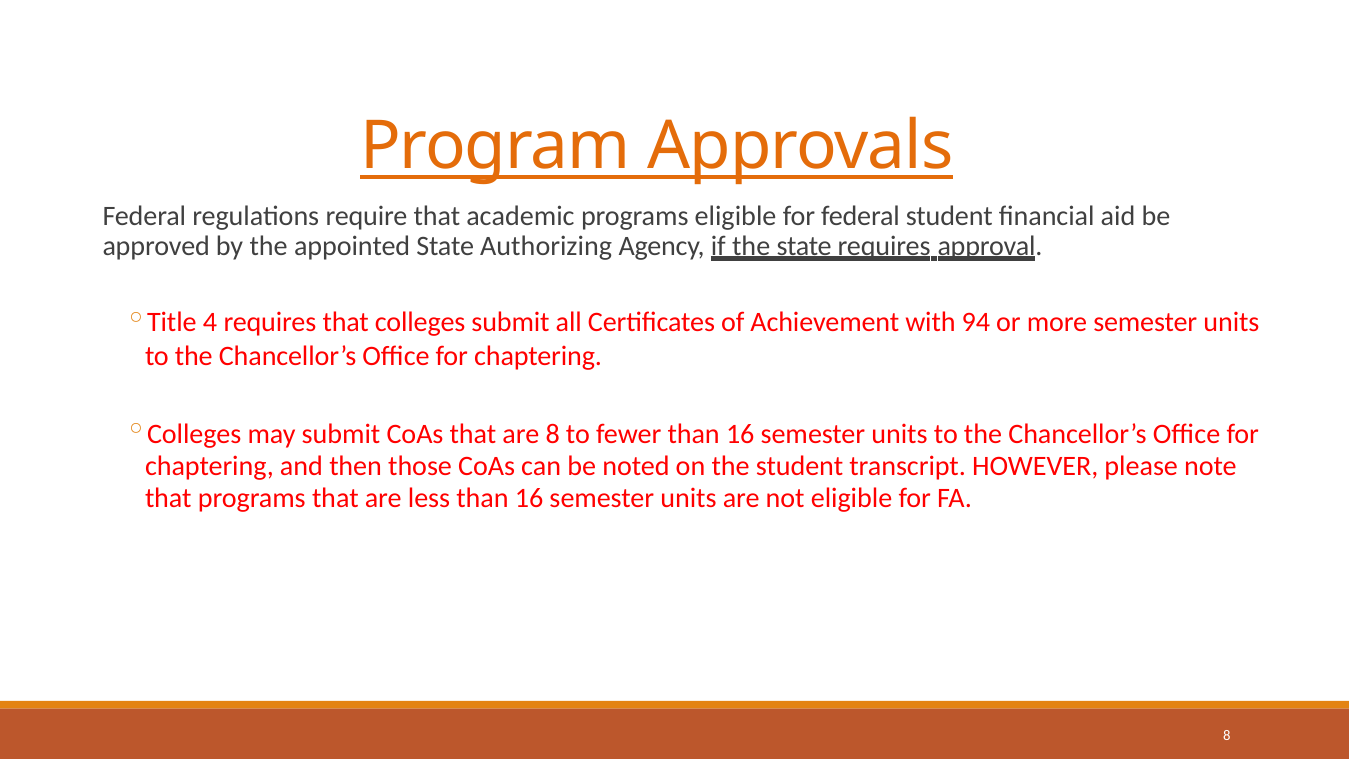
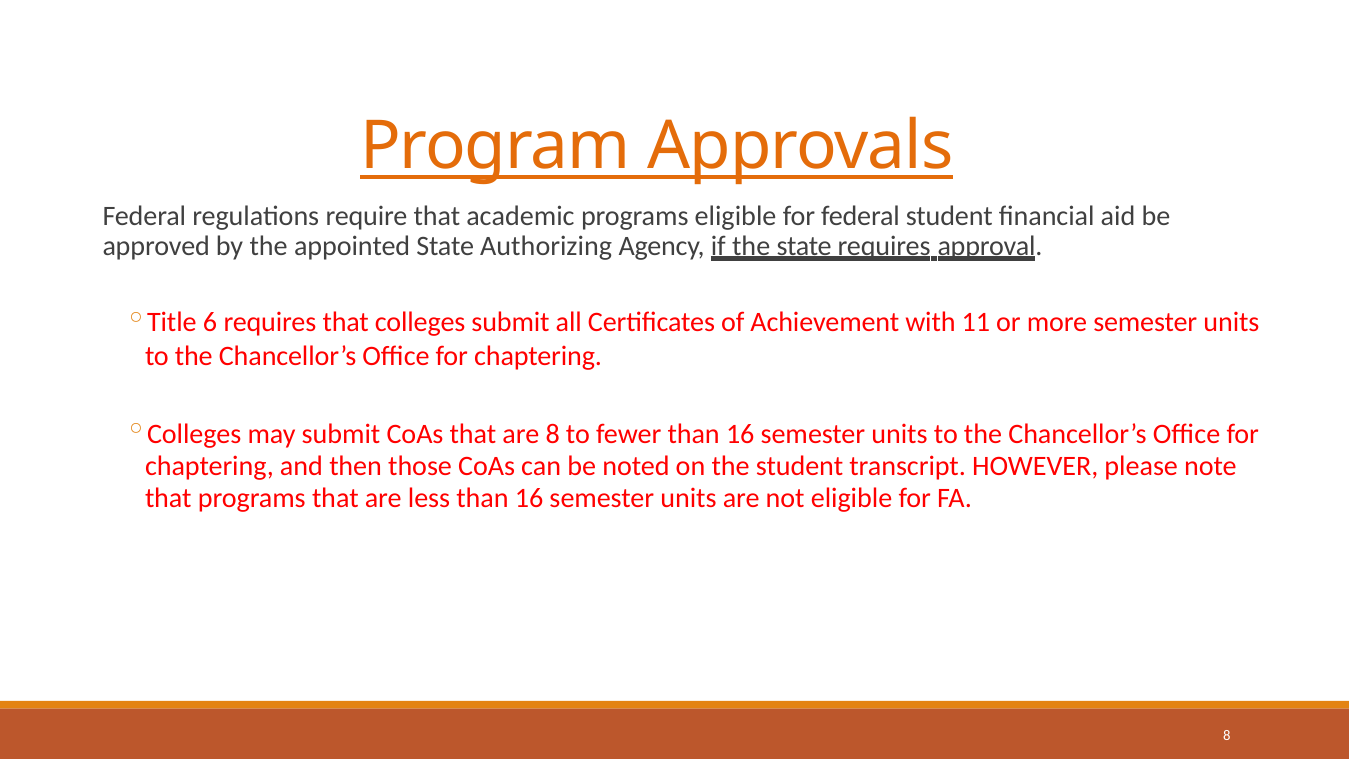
4: 4 -> 6
94: 94 -> 11
